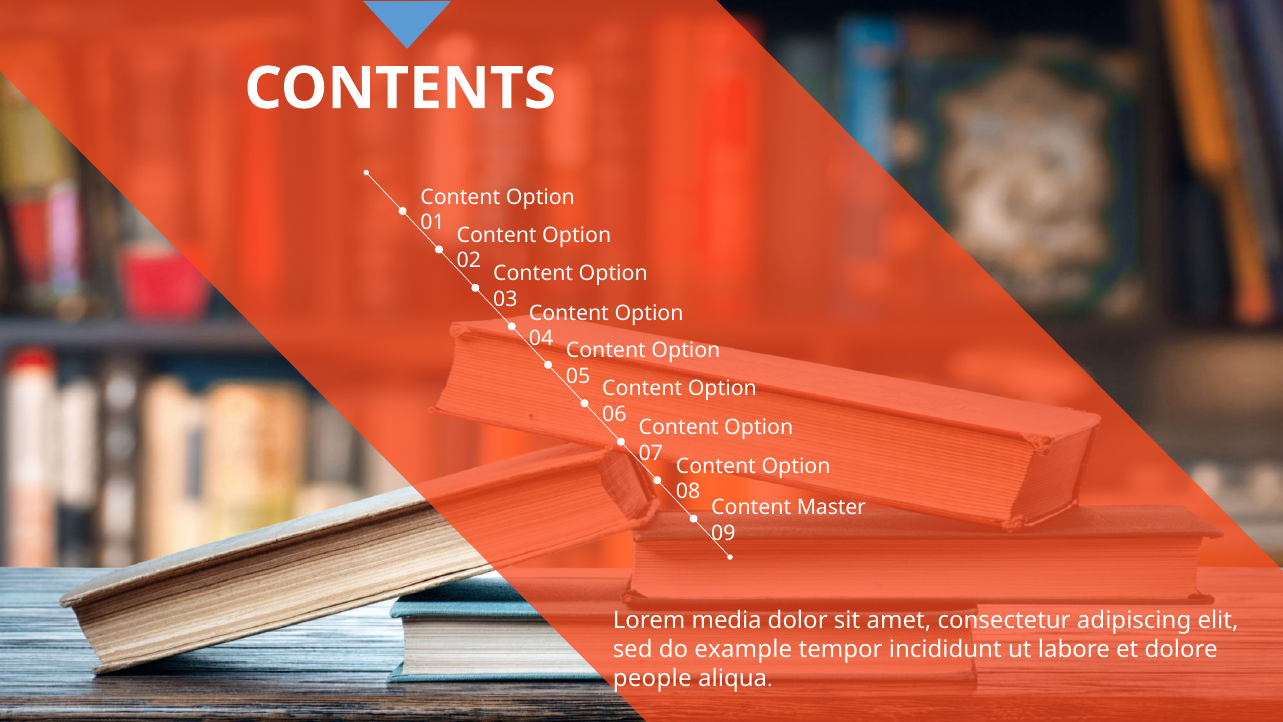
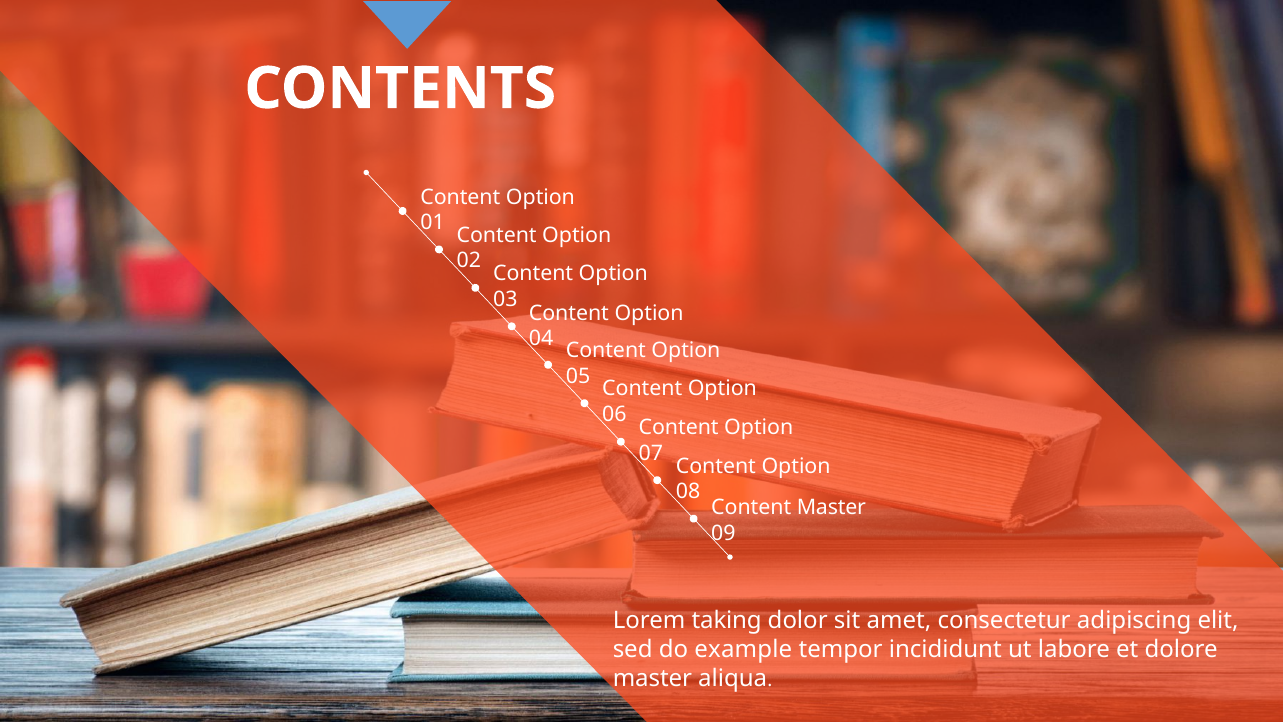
media: media -> taking
people at (652, 678): people -> master
